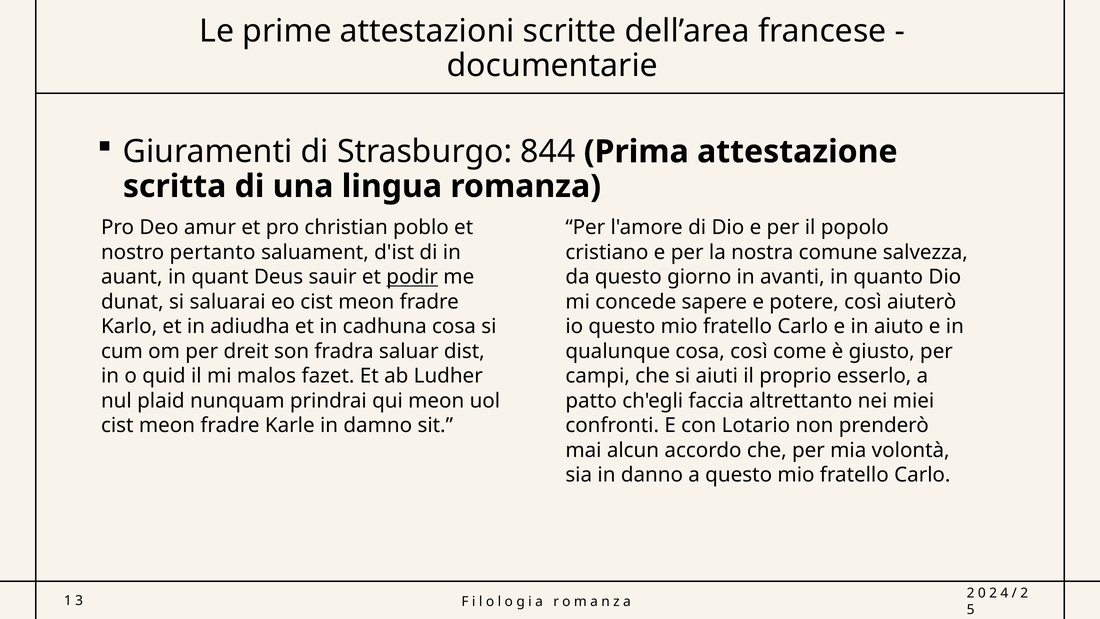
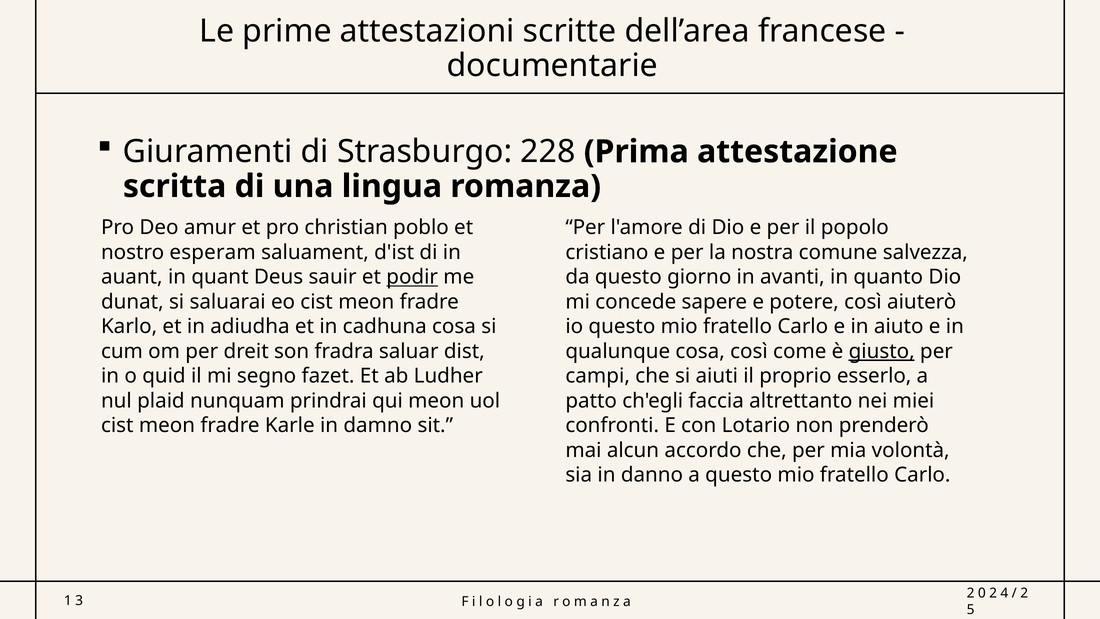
844: 844 -> 228
pertanto: pertanto -> esperam
giusto underline: none -> present
malos: malos -> segno
